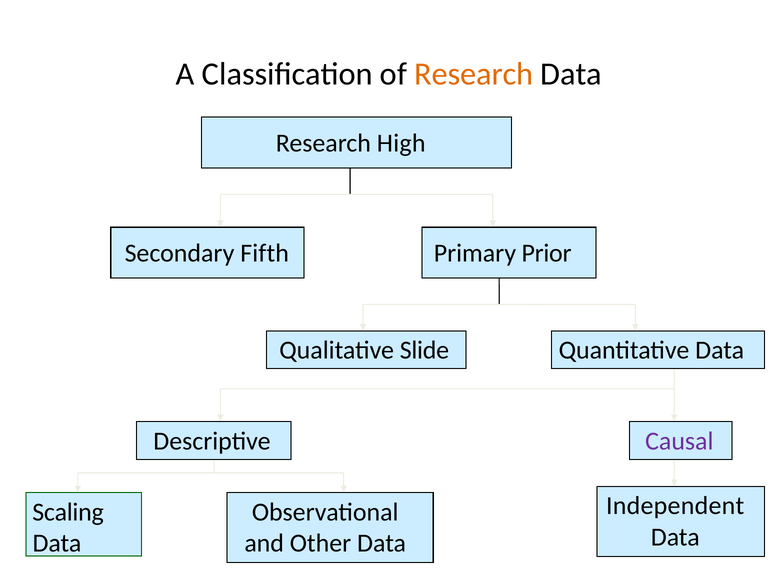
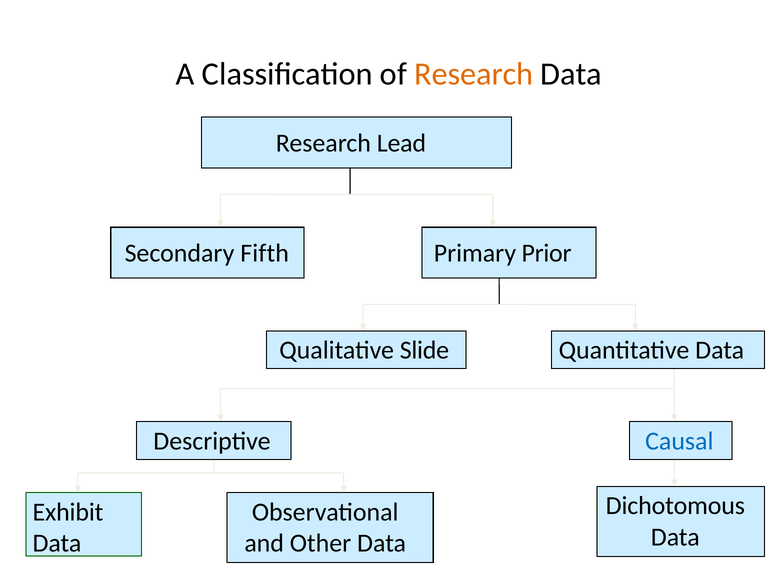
High: High -> Lead
Causal colour: purple -> blue
Independent: Independent -> Dichotomous
Scaling: Scaling -> Exhibit
